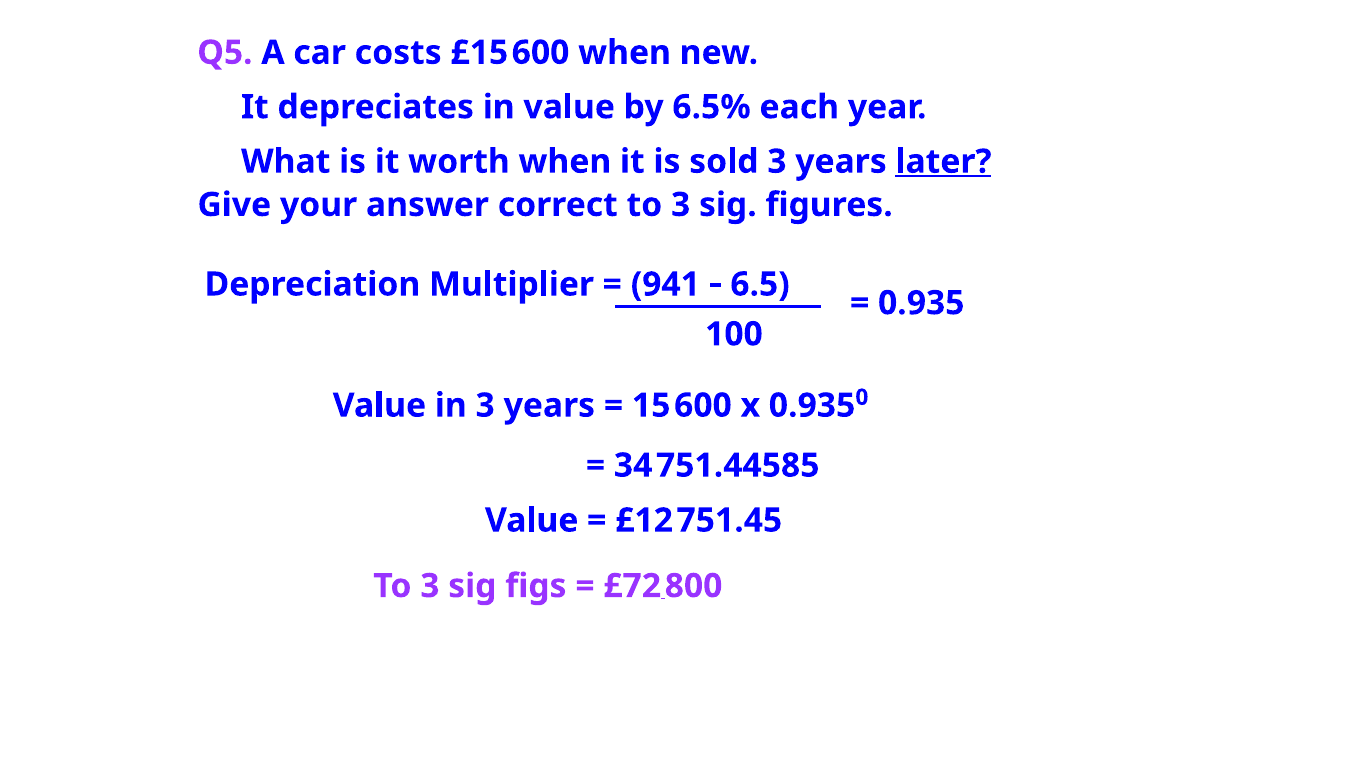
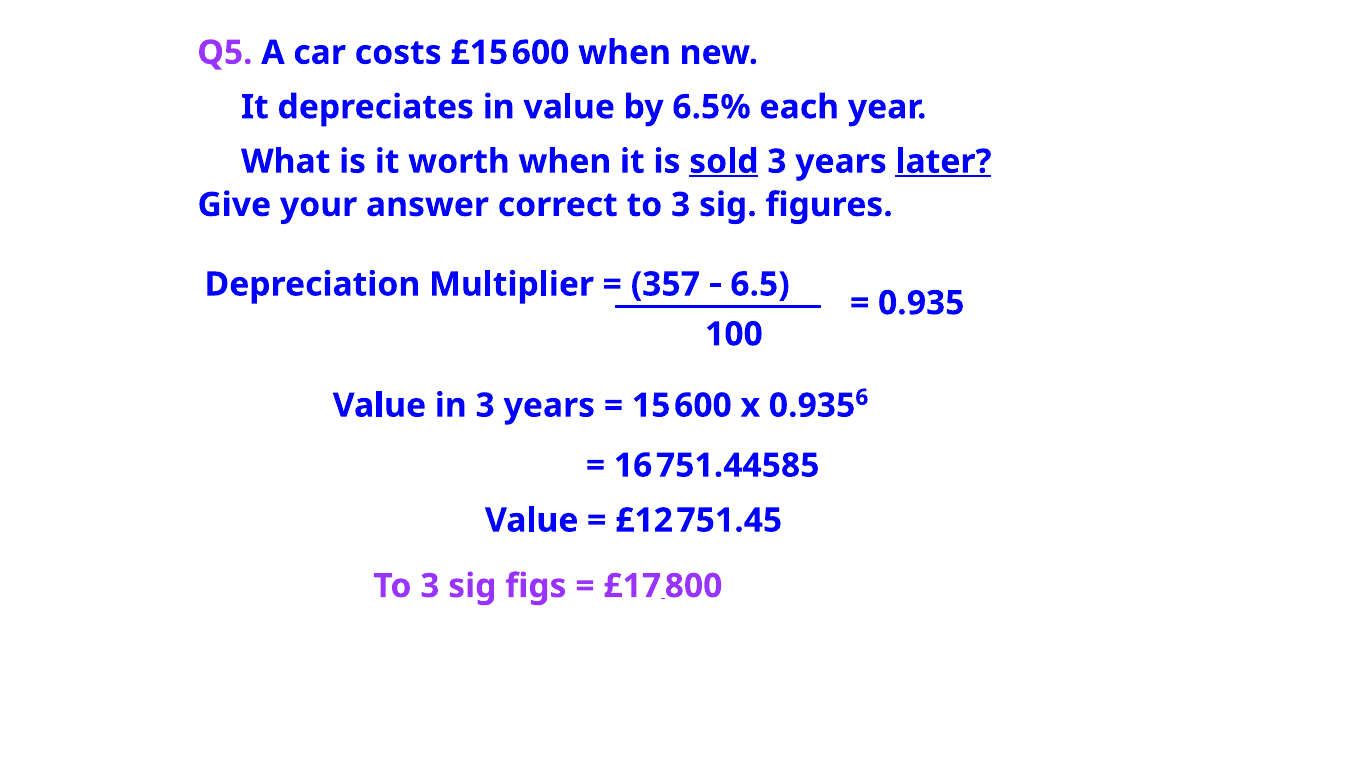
sold underline: none -> present
941: 941 -> 357
0: 0 -> 6
34: 34 -> 16
£72: £72 -> £17
